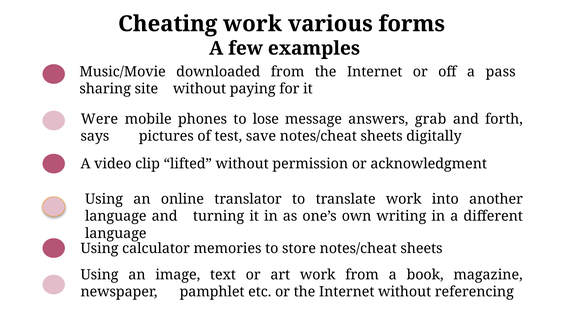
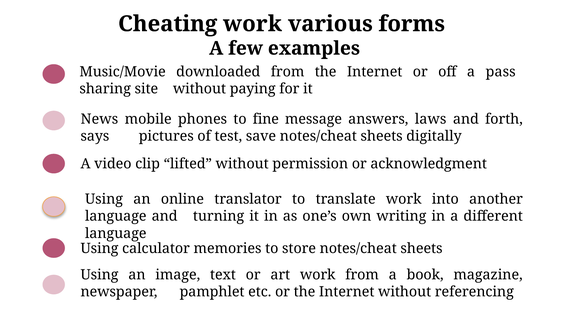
Were: Were -> News
lose: lose -> fine
grab: grab -> laws
